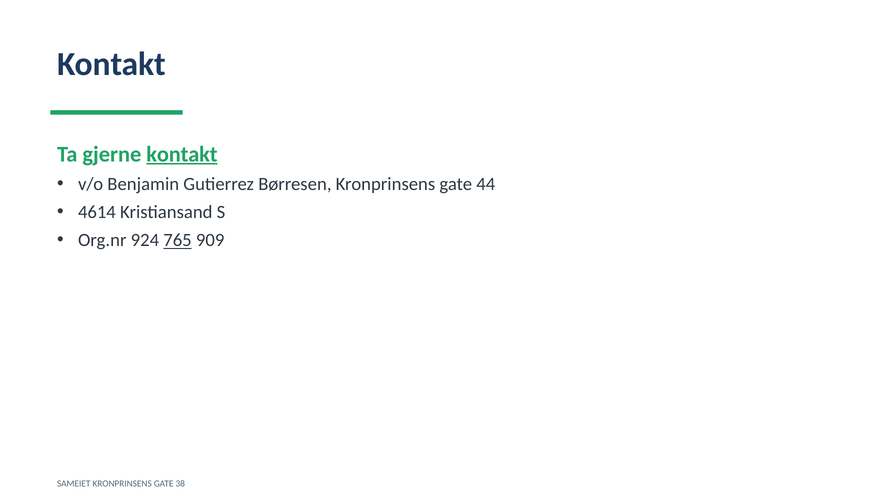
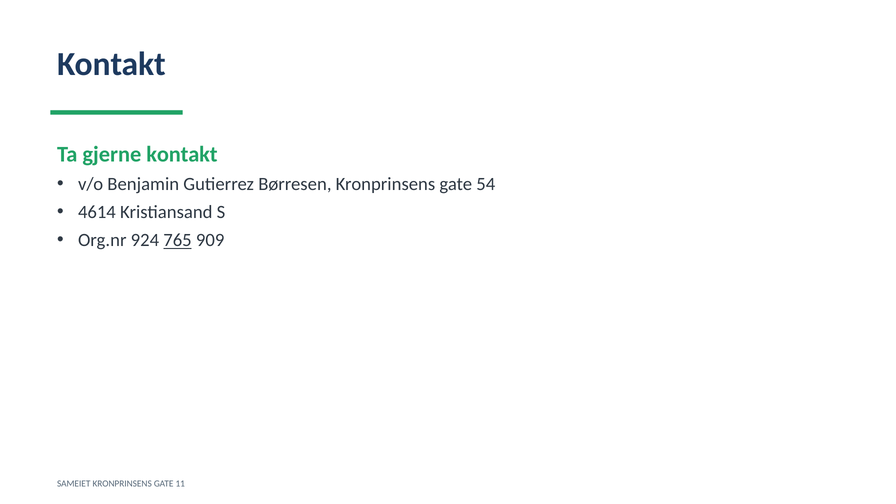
kontakt at (182, 154) underline: present -> none
44: 44 -> 54
38: 38 -> 11
